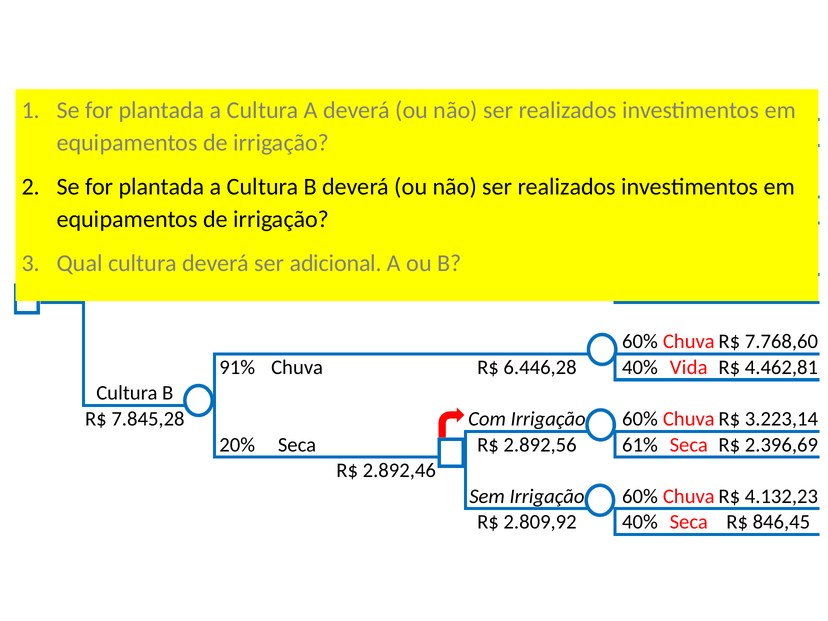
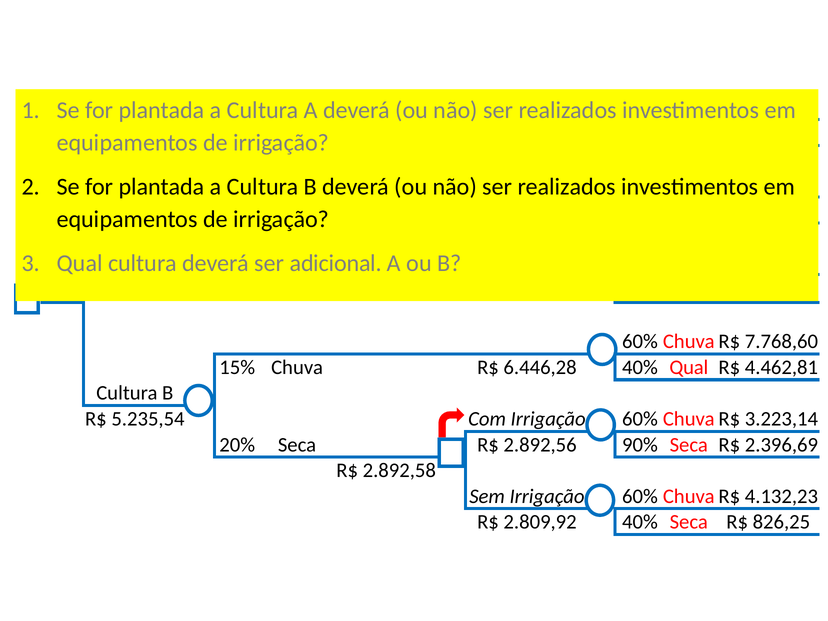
91%: 91% -> 15%
40% Vida: Vida -> Qual
7.845,28: 7.845,28 -> 5.235,54
61%: 61% -> 90%
2.892,46: 2.892,46 -> 2.892,58
846,45: 846,45 -> 826,25
